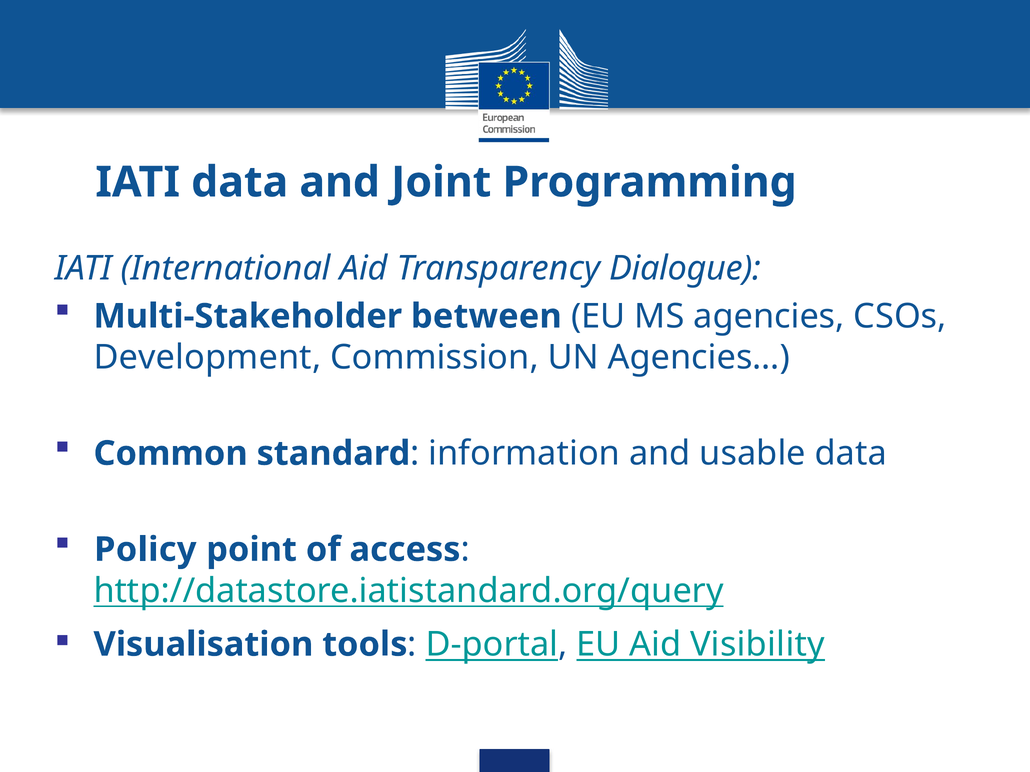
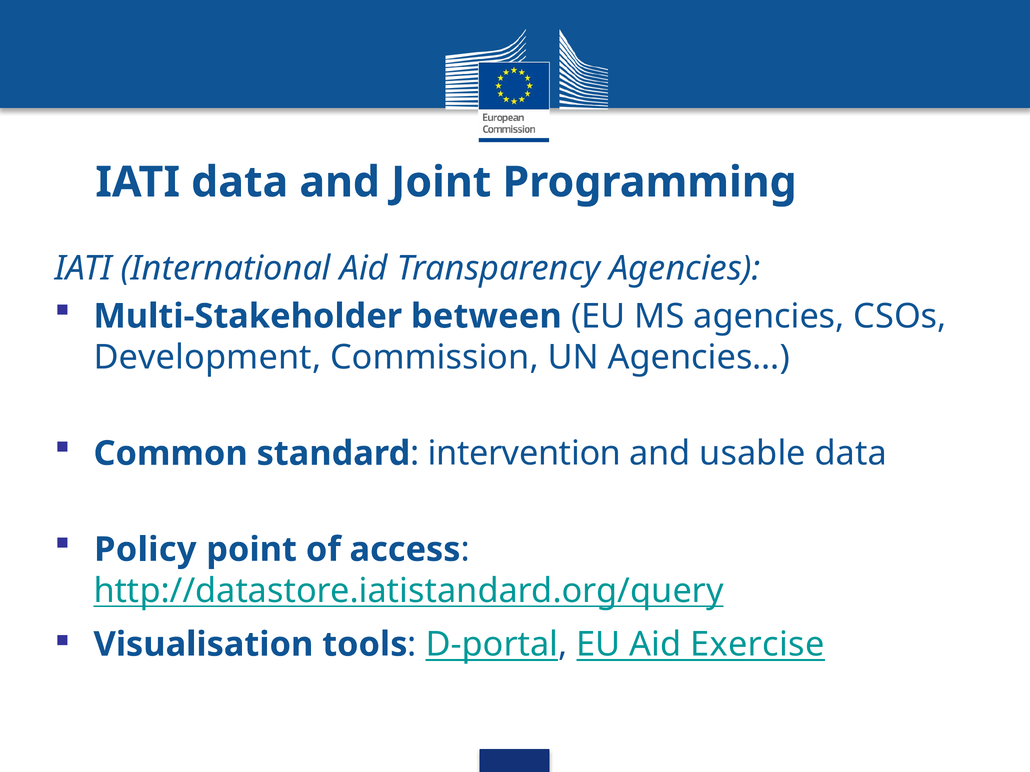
Transparency Dialogue: Dialogue -> Agencies
information: information -> intervention
Visibility: Visibility -> Exercise
